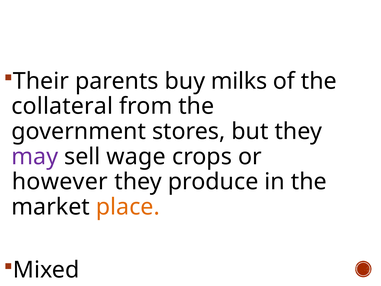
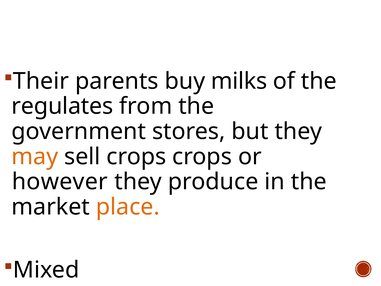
collateral: collateral -> regulates
may colour: purple -> orange
sell wage: wage -> crops
